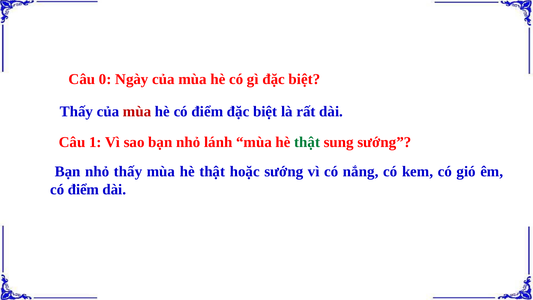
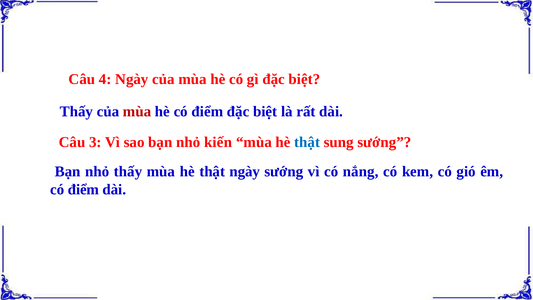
0: 0 -> 4
1: 1 -> 3
lánh: lánh -> kiến
thật at (307, 142) colour: green -> blue
thật hoặc: hoặc -> ngày
